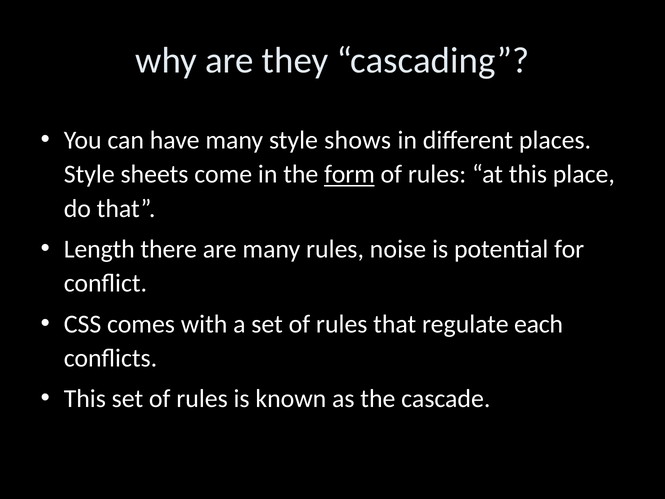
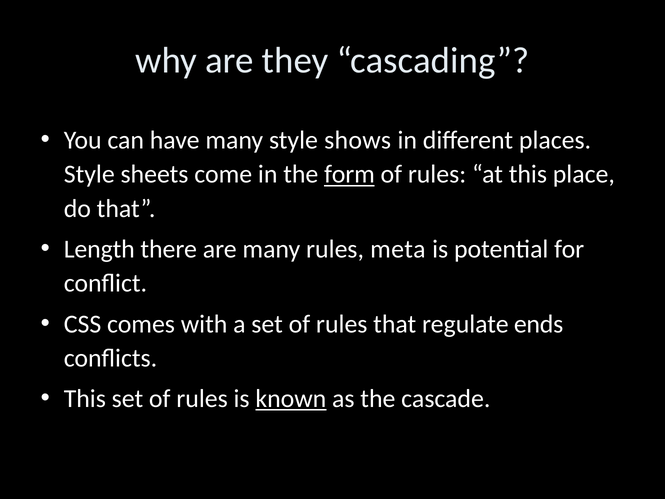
noise: noise -> meta
each: each -> ends
known underline: none -> present
